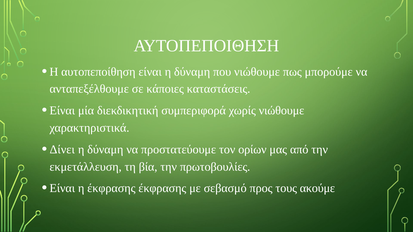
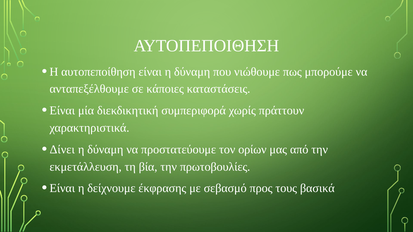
χωρίς νιώθουμε: νιώθουμε -> πράττουν
η έκφρασης: έκφρασης -> δείχνουμε
ακούμε: ακούμε -> βασικά
